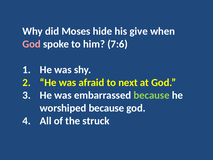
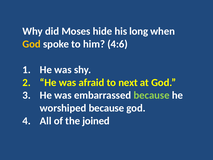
give: give -> long
God at (32, 44) colour: pink -> yellow
7:6: 7:6 -> 4:6
struck: struck -> joined
